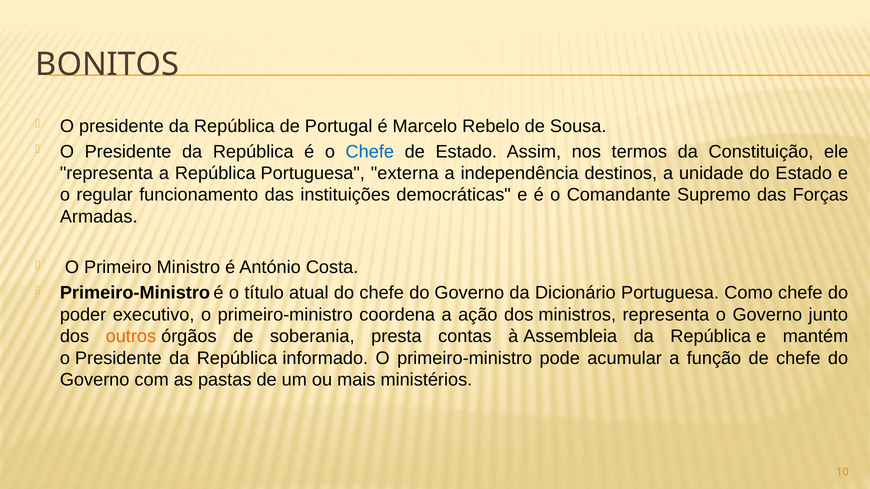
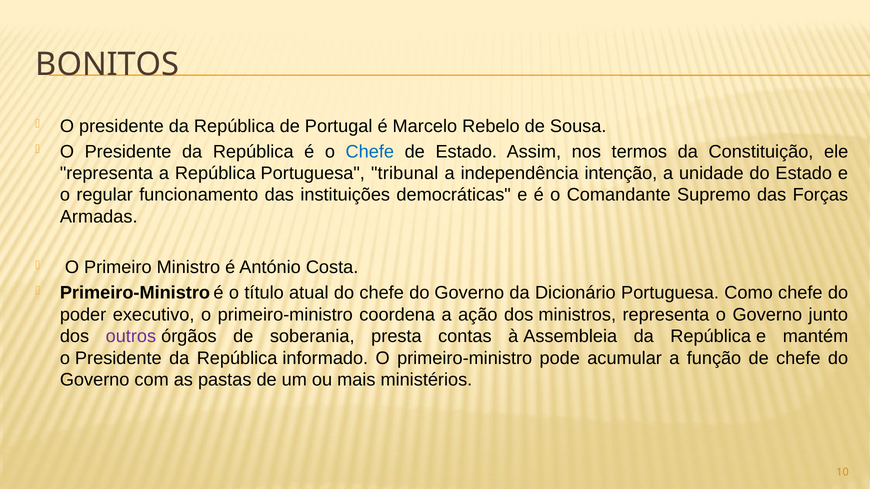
externa: externa -> tribunal
destinos: destinos -> intenção
outros colour: orange -> purple
